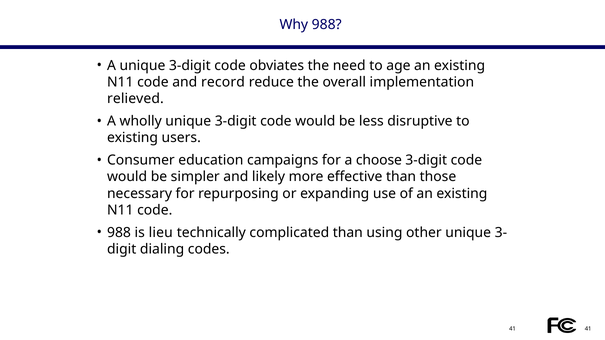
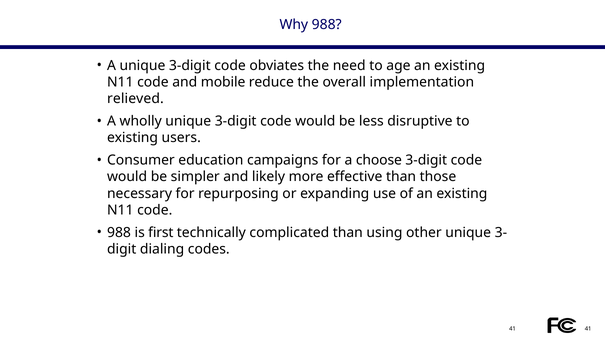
record: record -> mobile
lieu: lieu -> first
